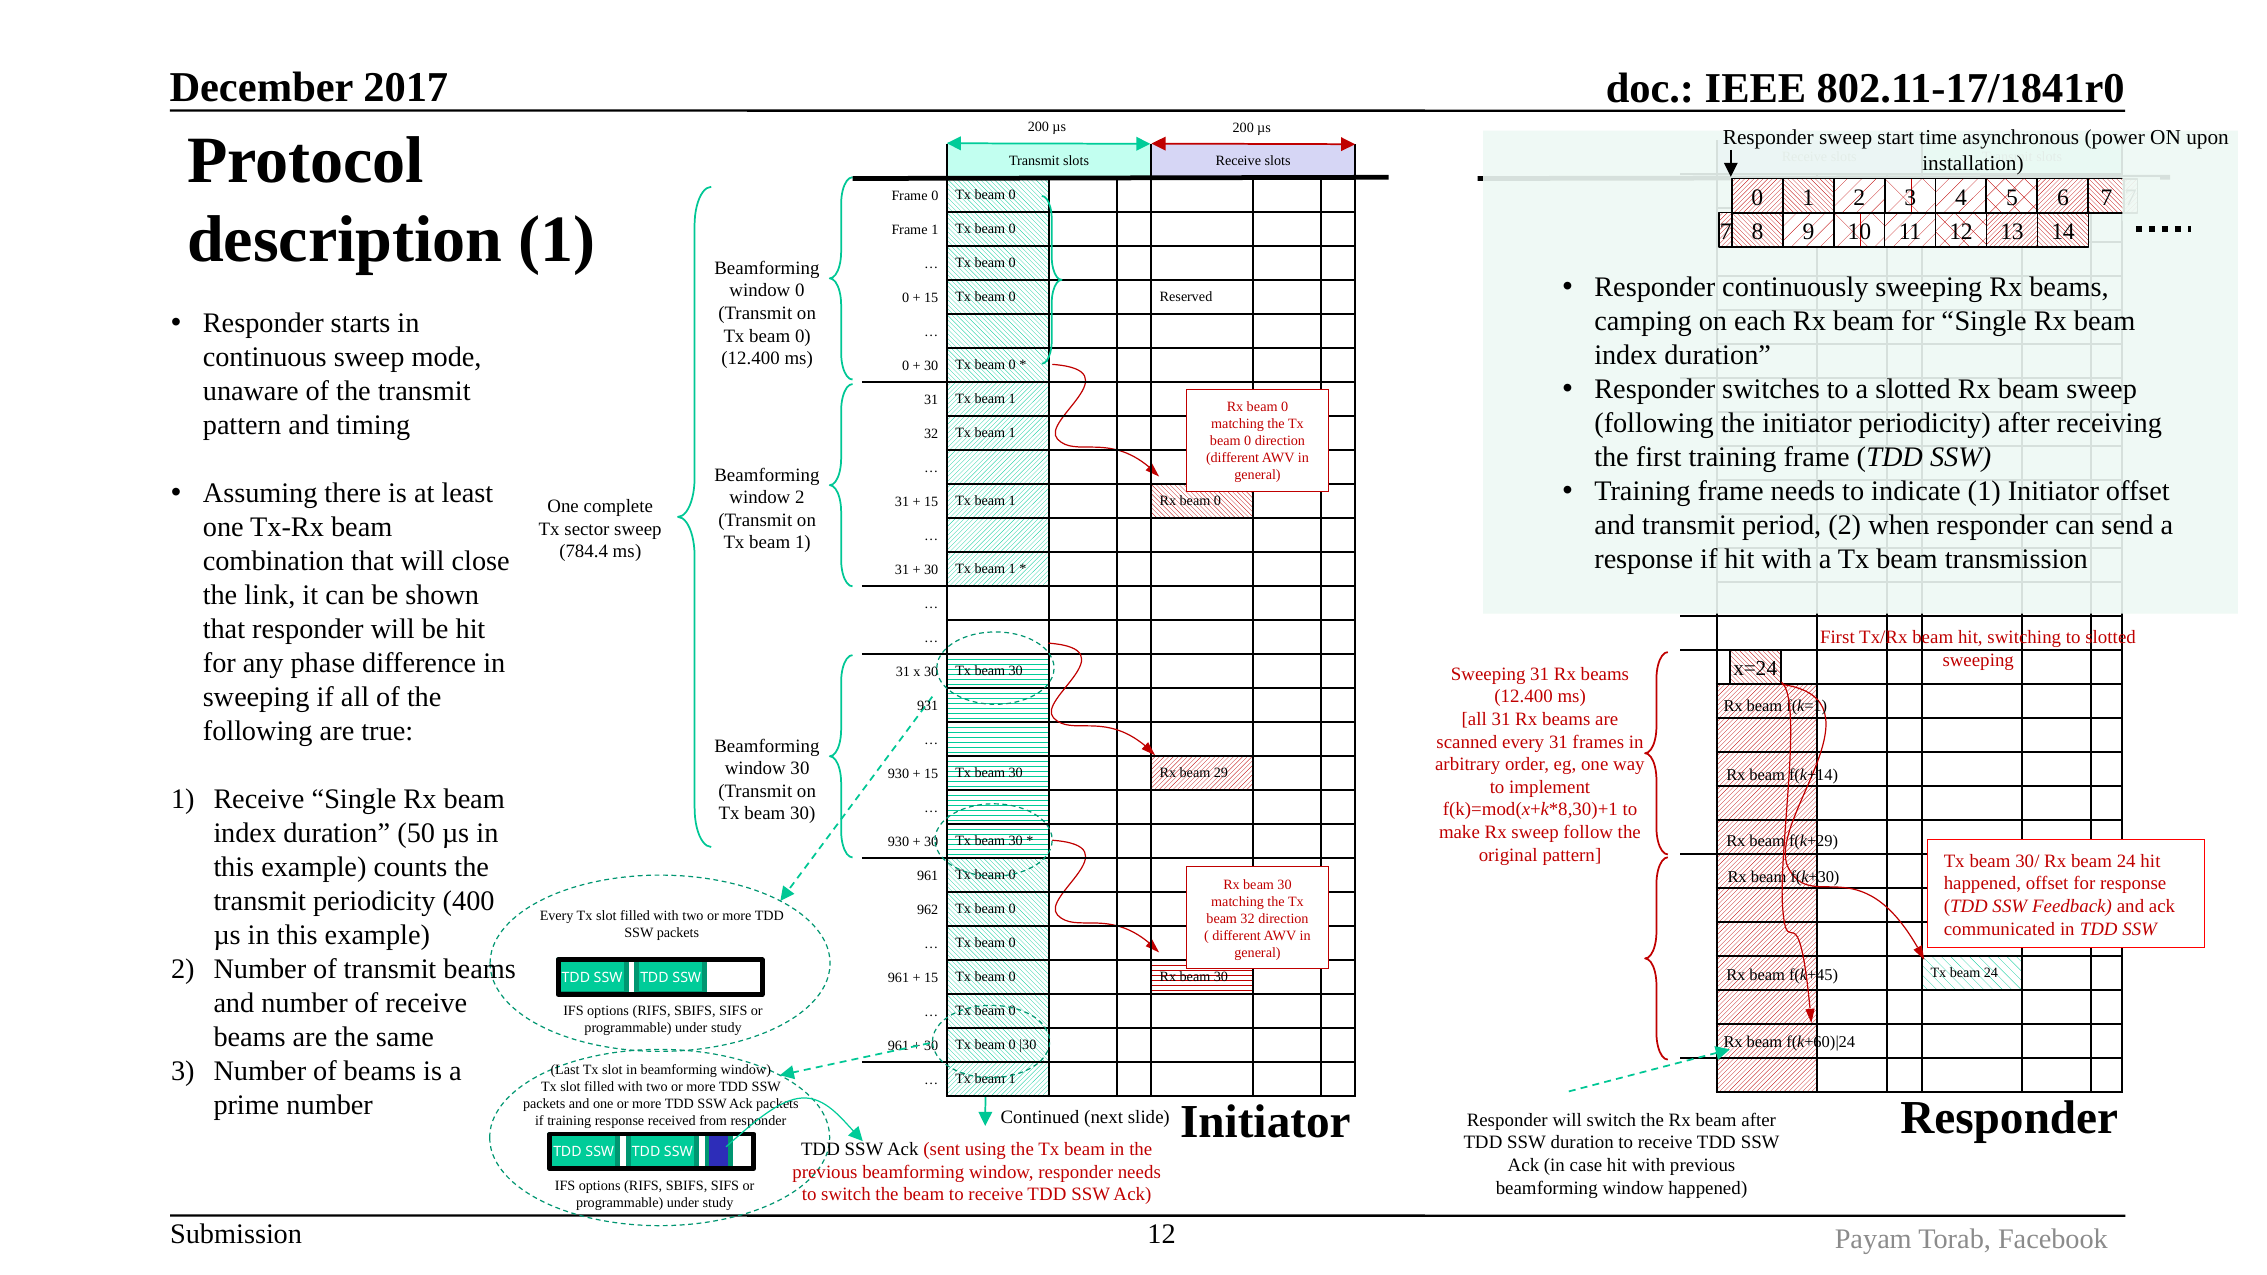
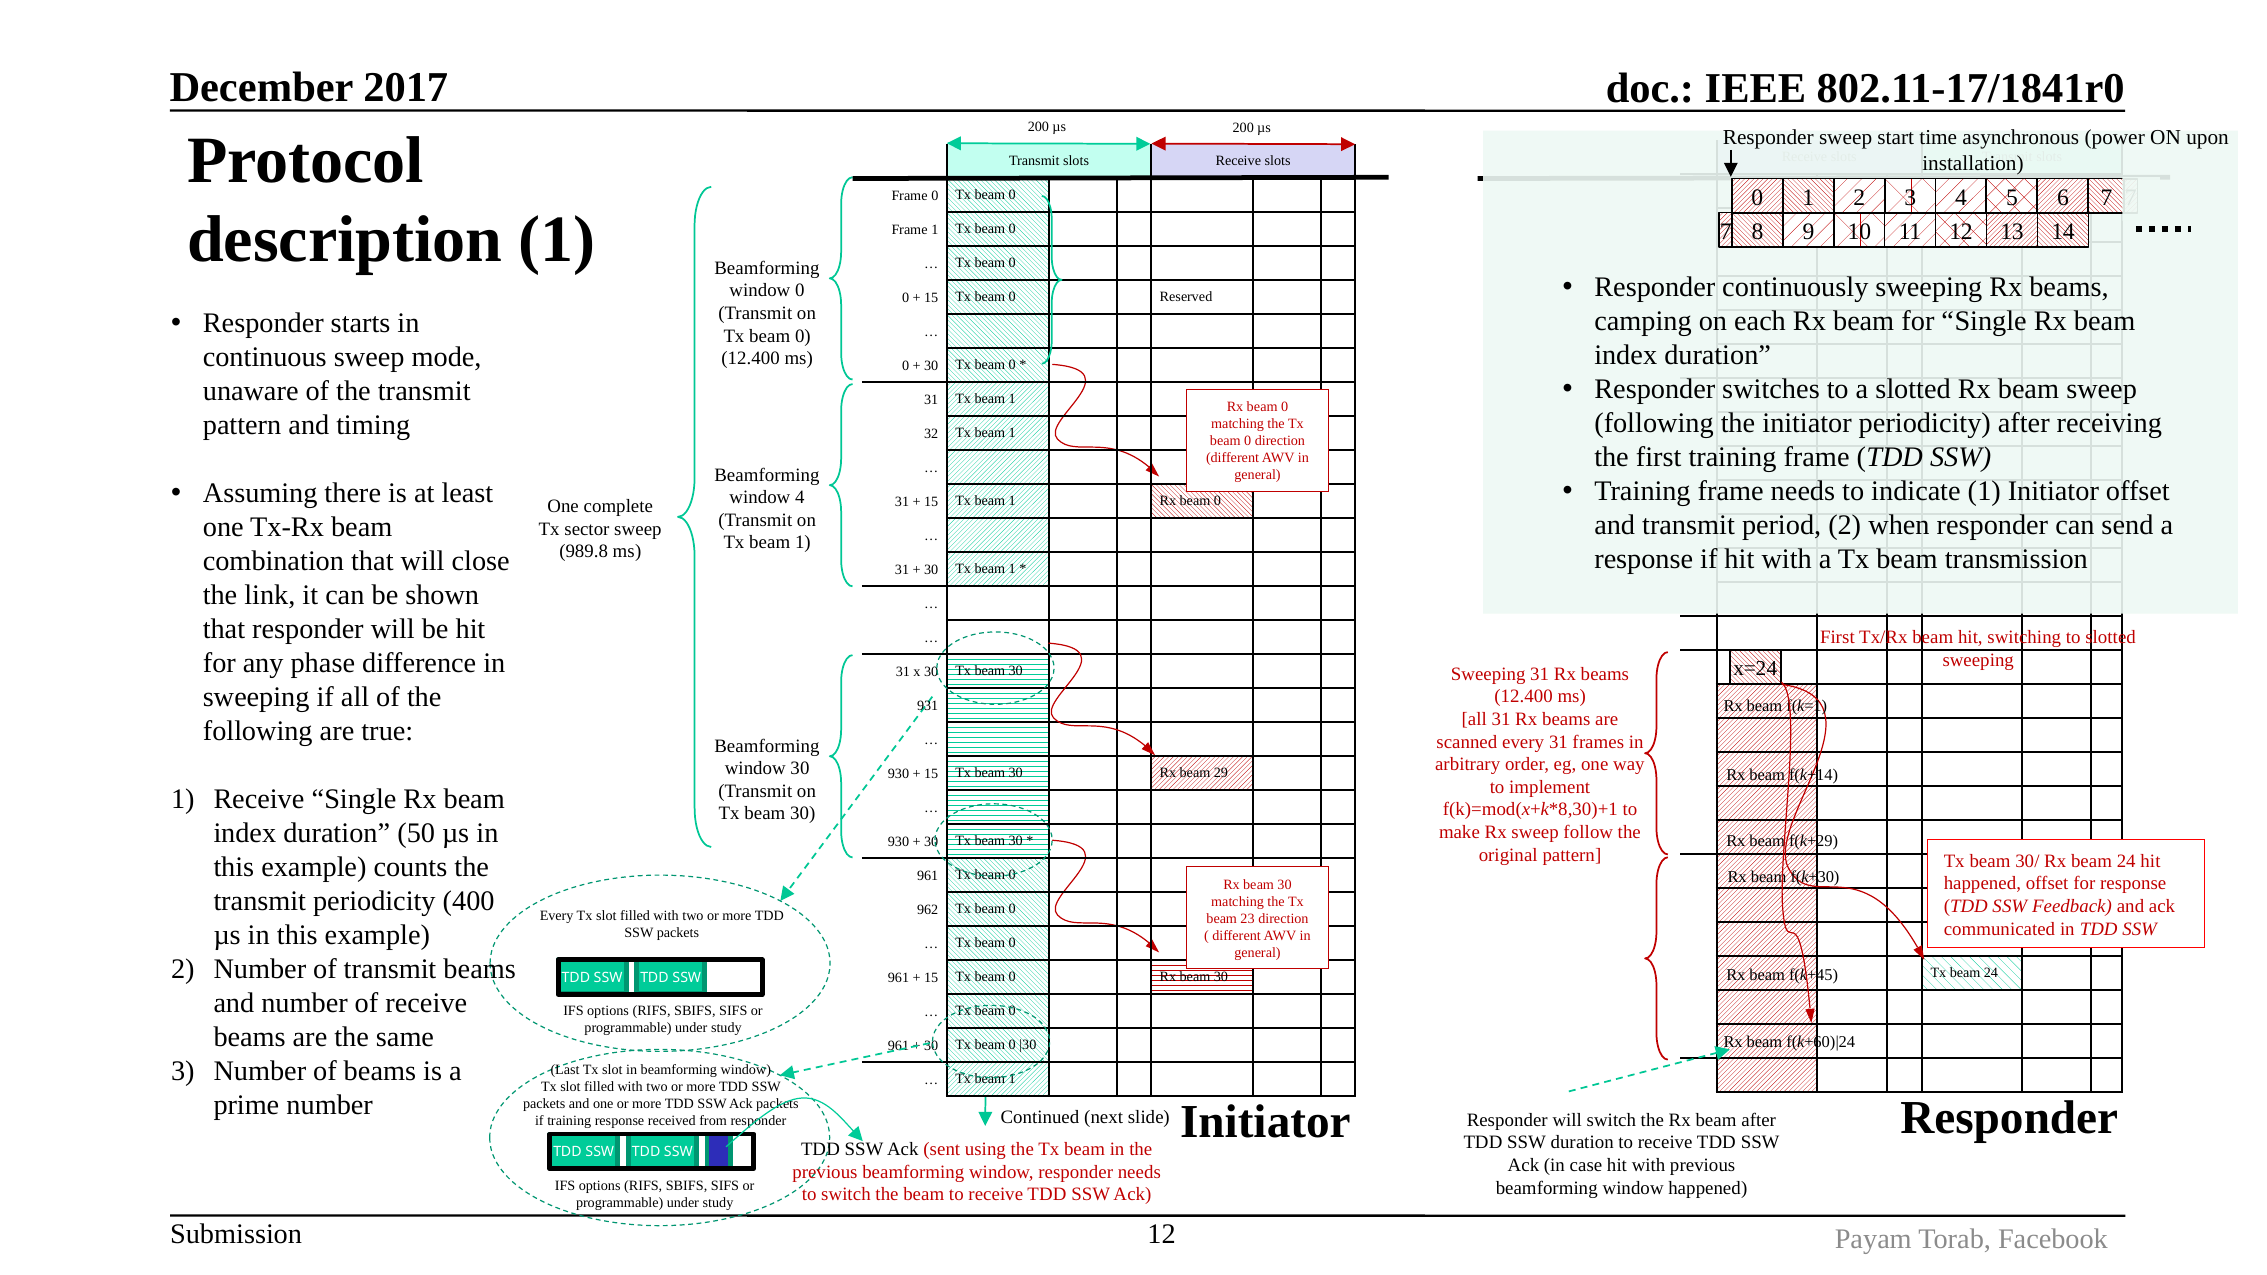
window 2: 2 -> 4
784.4: 784.4 -> 989.8
beam 32: 32 -> 23
